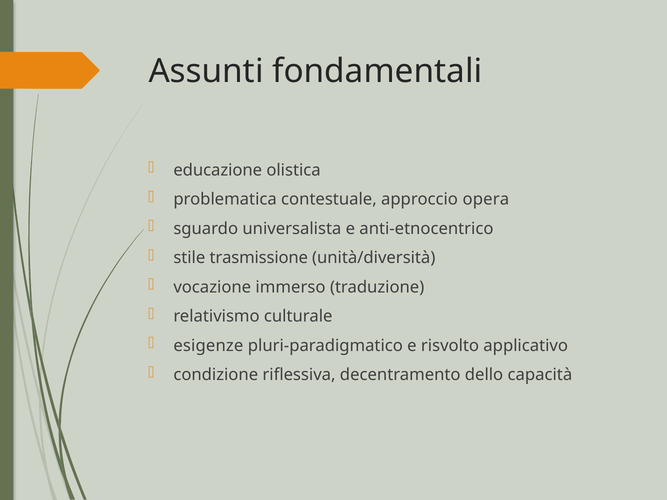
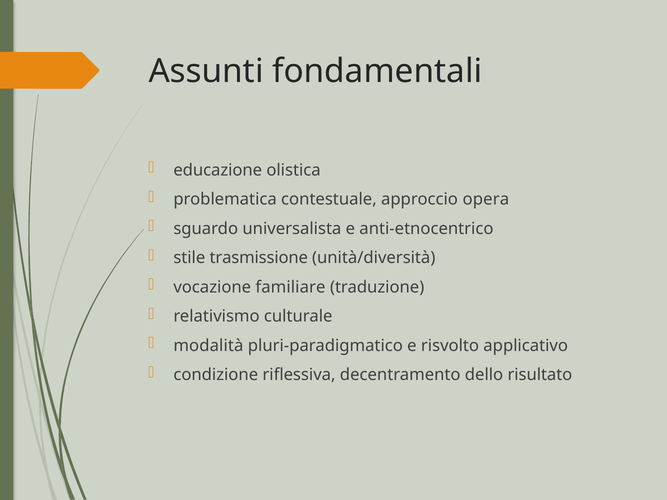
immerso: immerso -> familiare
esigenze: esigenze -> modalità
capacità: capacità -> risultato
